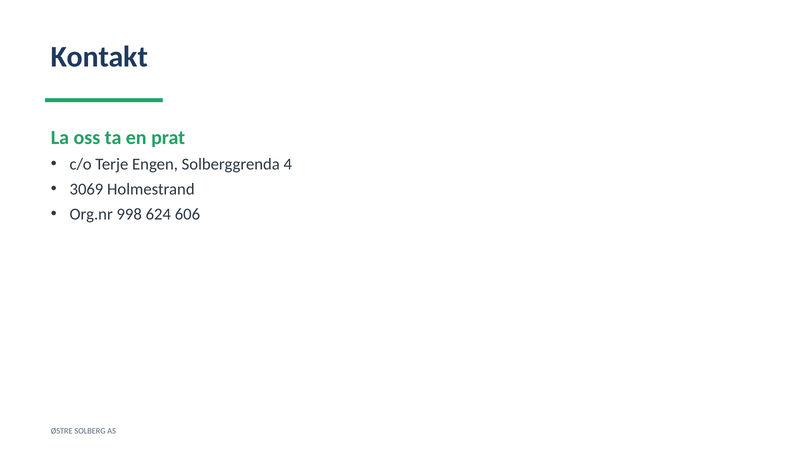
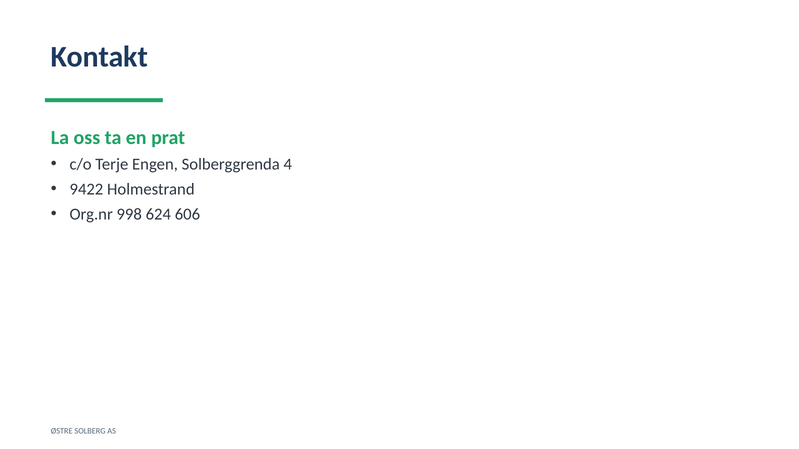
3069: 3069 -> 9422
